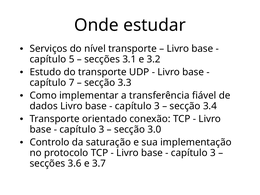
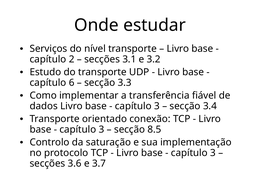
5: 5 -> 2
7: 7 -> 6
3.0: 3.0 -> 8.5
